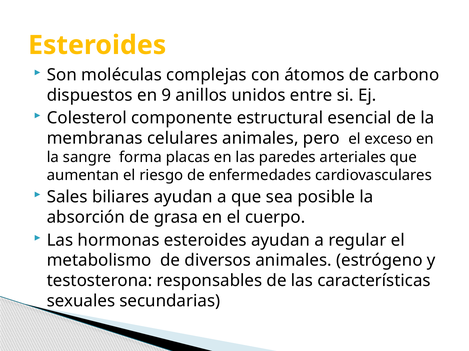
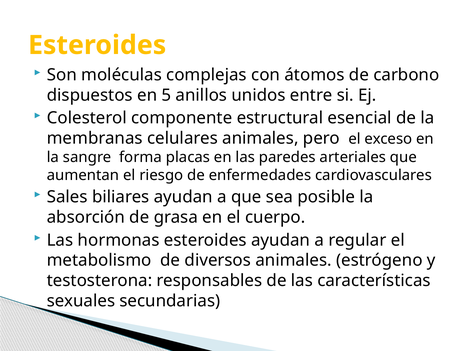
9: 9 -> 5
